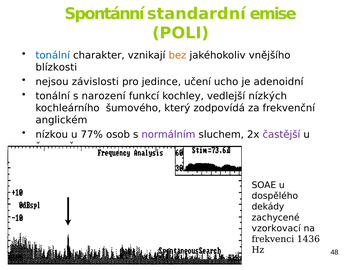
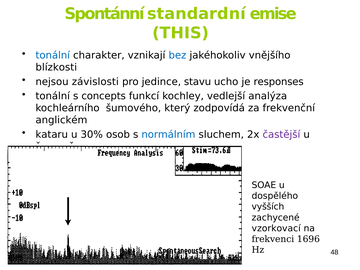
POLI: POLI -> THIS
bez colour: orange -> blue
učení: učení -> stavu
adenoidní: adenoidní -> responses
narození: narození -> concepts
nízkých: nízkých -> analýza
nízkou: nízkou -> kataru
77%: 77% -> 30%
normálním colour: purple -> blue
dekády: dekády -> vyšších
1436: 1436 -> 1696
